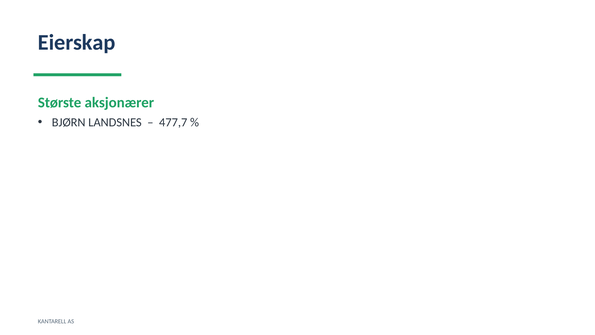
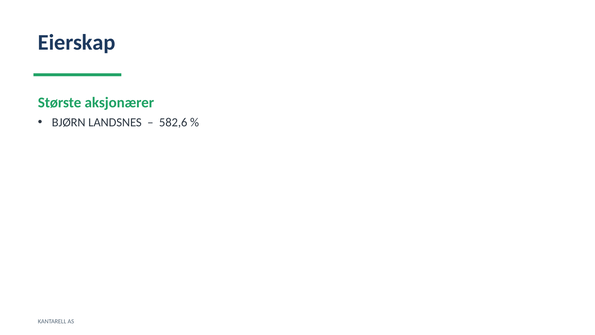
477,7: 477,7 -> 582,6
